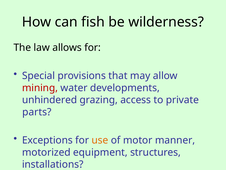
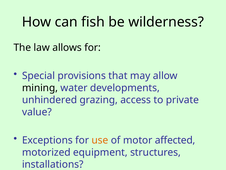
mining colour: red -> black
parts: parts -> value
manner: manner -> affected
